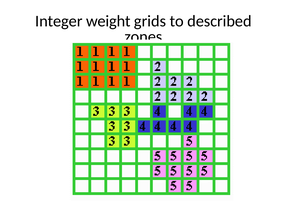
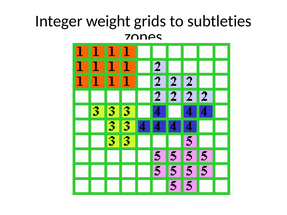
described: described -> subtleties
